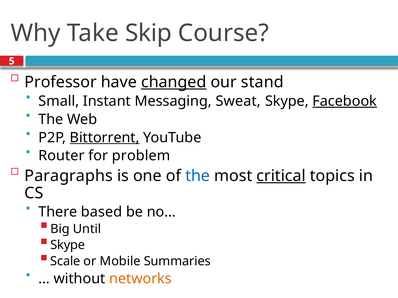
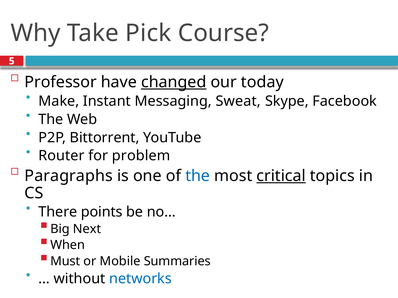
Skip: Skip -> Pick
stand: stand -> today
Small: Small -> Make
Facebook underline: present -> none
Bittorrent underline: present -> none
based: based -> points
Until: Until -> Next
Skype at (68, 245): Skype -> When
Scale: Scale -> Must
networks colour: orange -> blue
